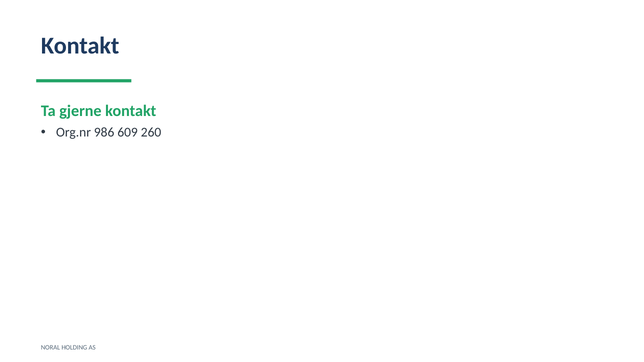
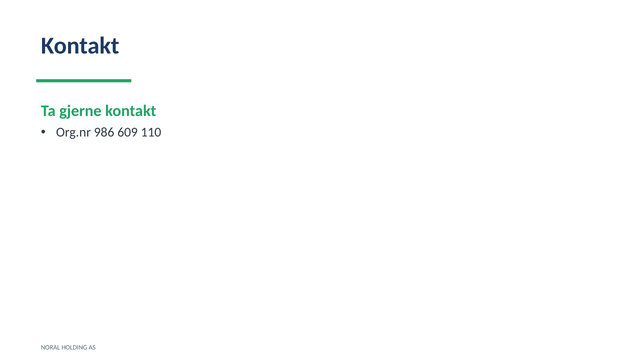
260: 260 -> 110
